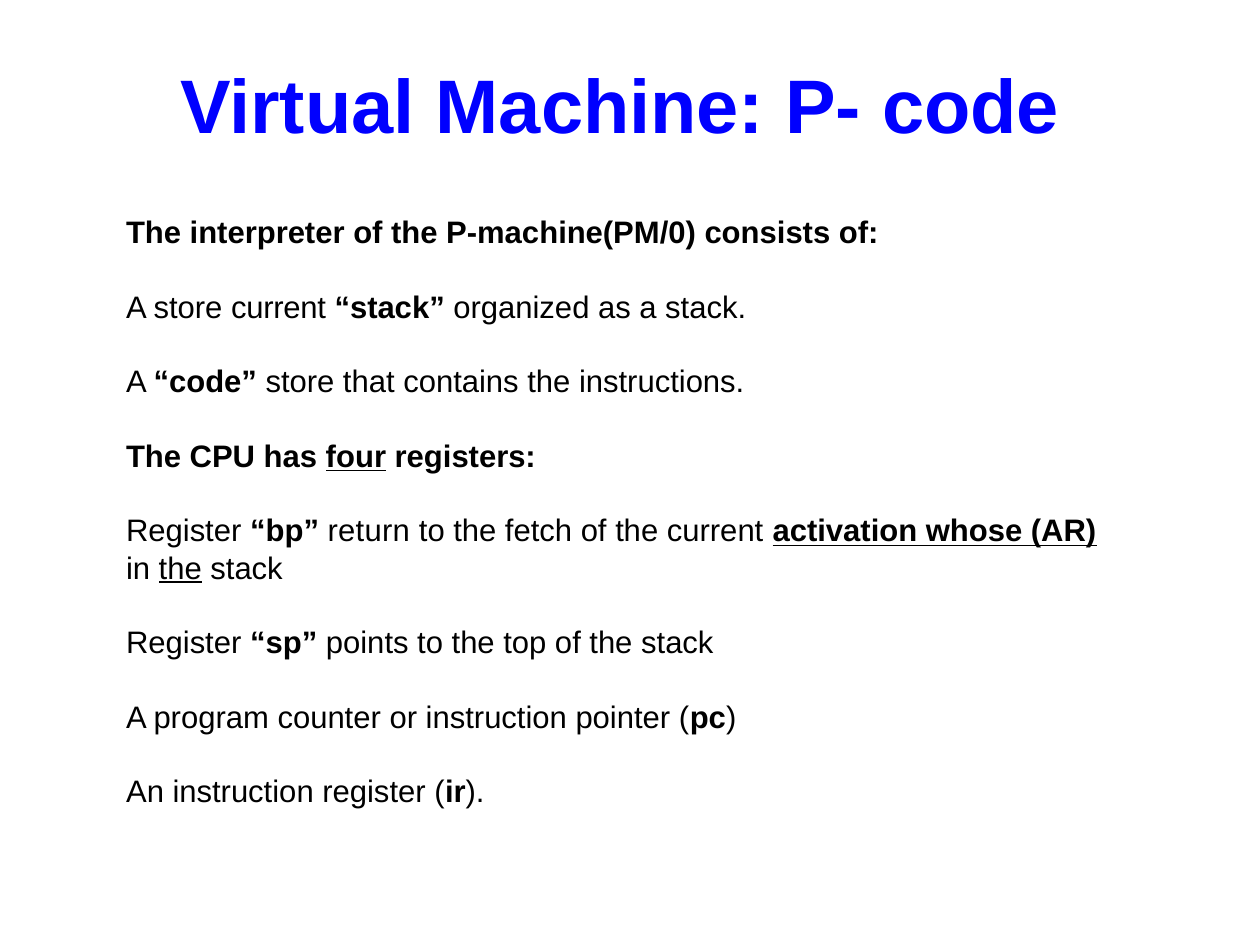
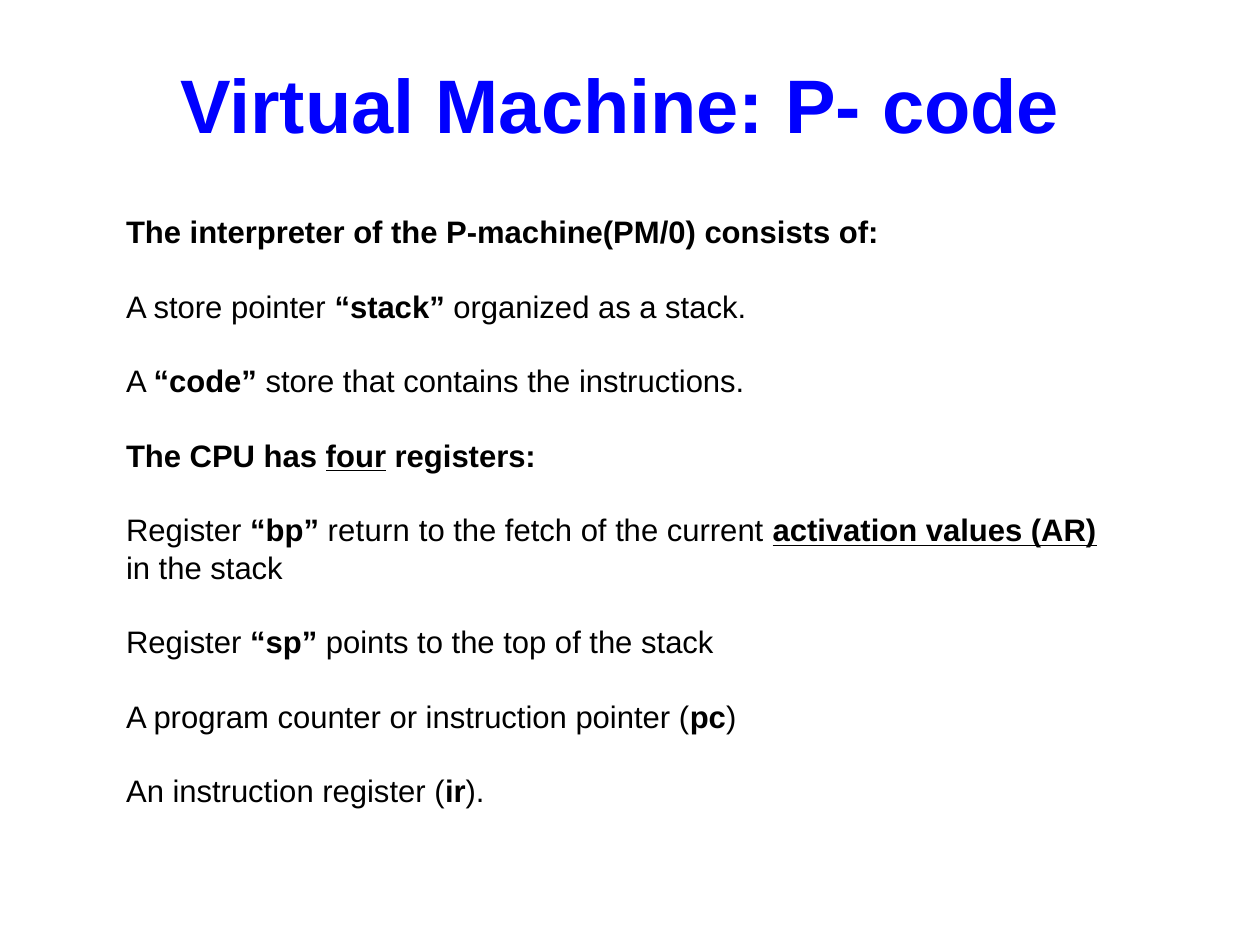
store current: current -> pointer
whose: whose -> values
the at (180, 569) underline: present -> none
